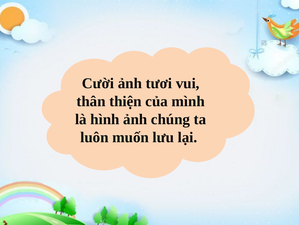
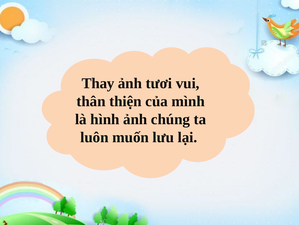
Cười: Cười -> Thay
